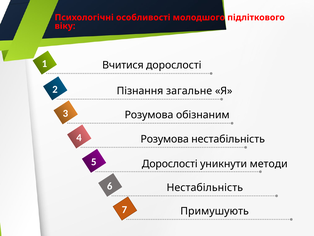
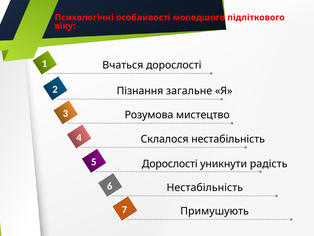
Вчитися: Вчитися -> Вчаться
обізнаним: обізнаним -> мистецтво
Розумова at (165, 139): Розумова -> Склалося
методи: методи -> радість
